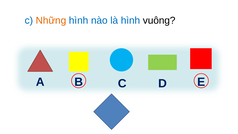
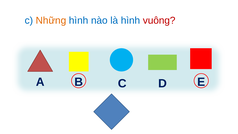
vuông colour: black -> red
